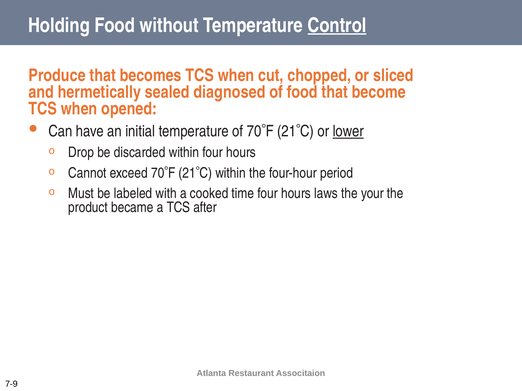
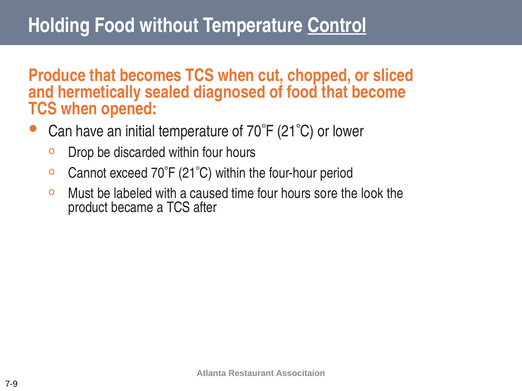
lower underline: present -> none
cooked: cooked -> caused
laws: laws -> sore
your: your -> look
